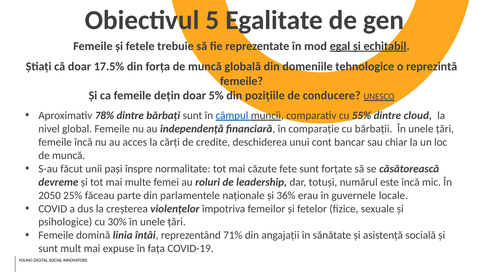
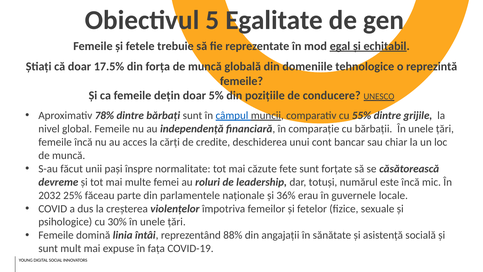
cloud: cloud -> grijile
2050: 2050 -> 2032
71%: 71% -> 88%
